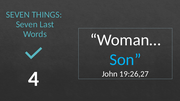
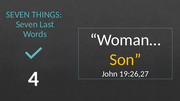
Son colour: light blue -> yellow
